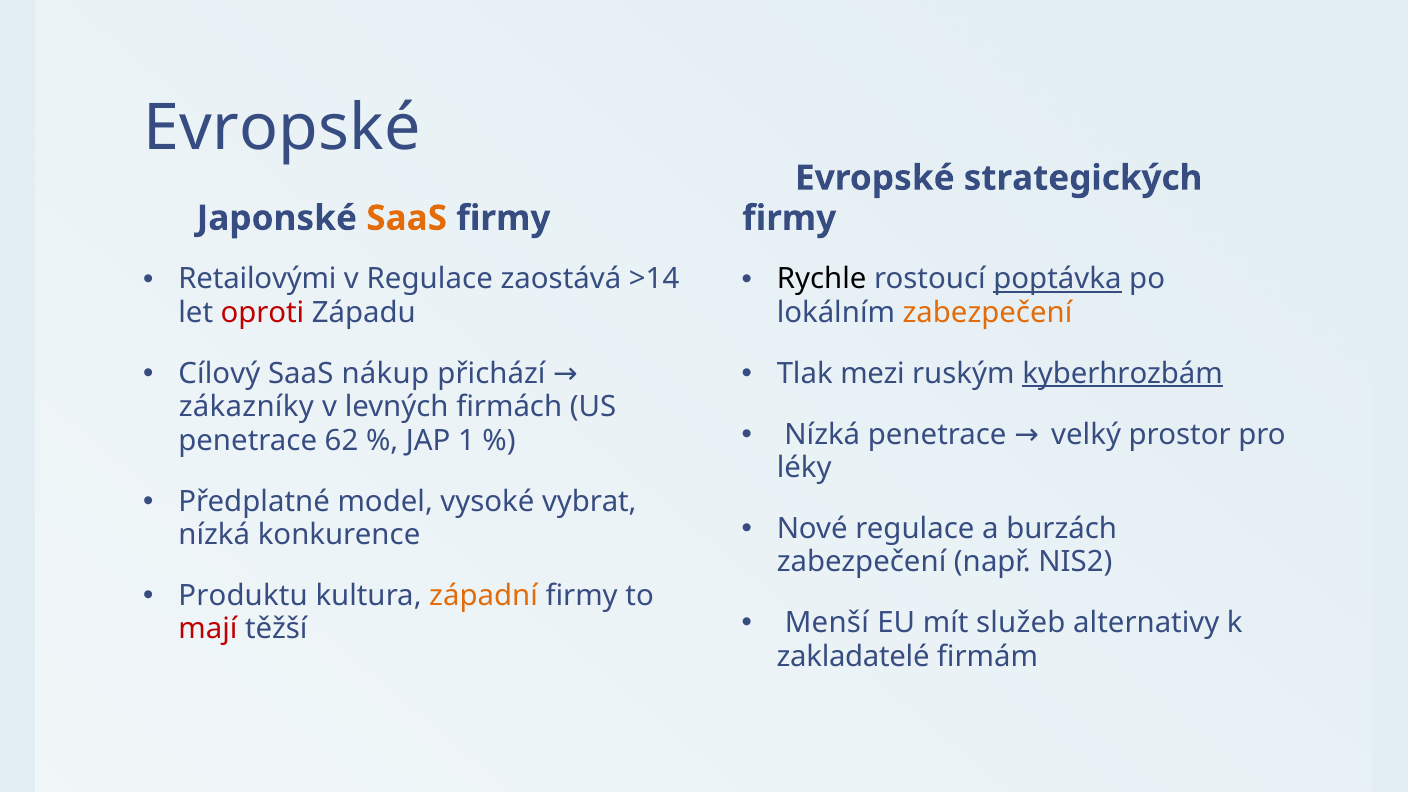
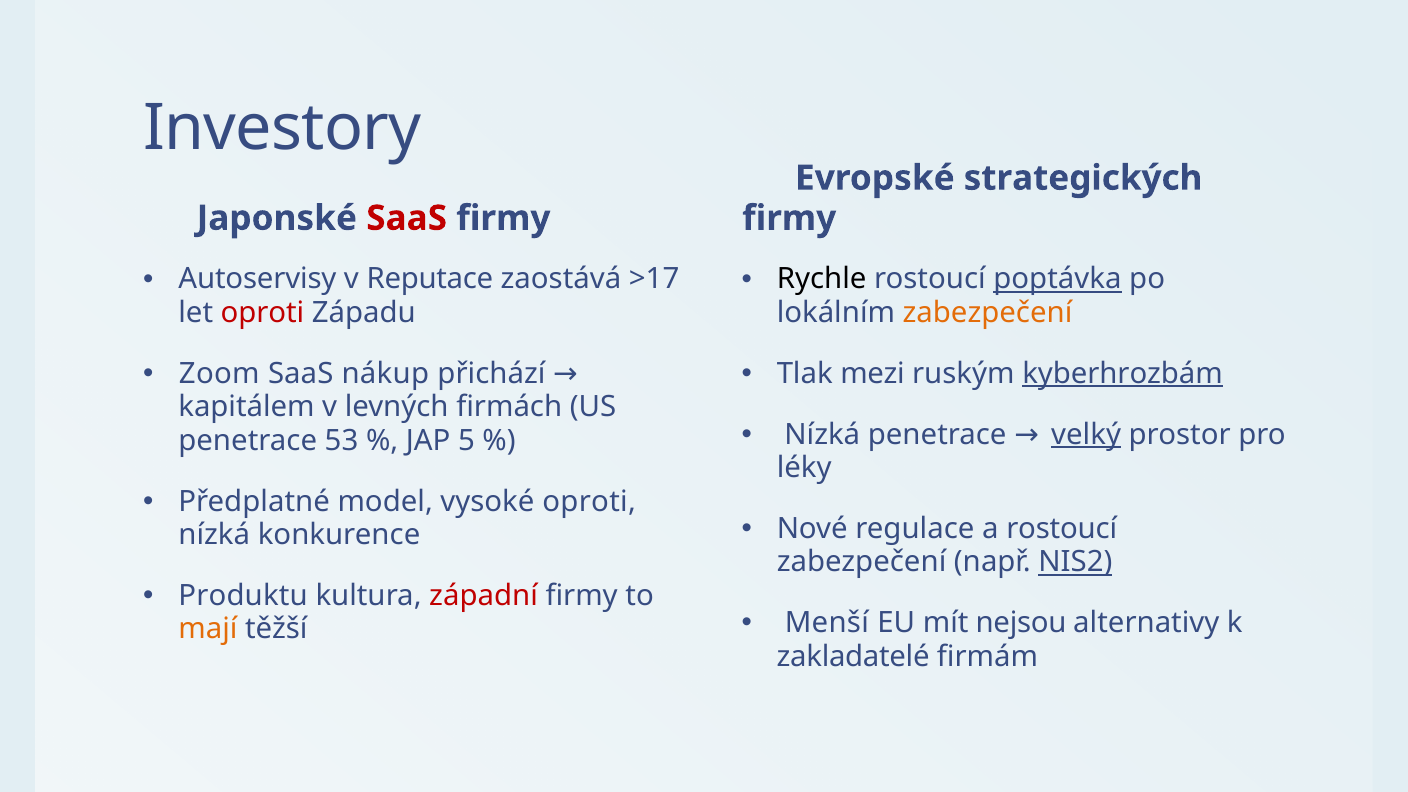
Evropské at (282, 129): Evropské -> Investory
SaaS at (407, 218) colour: orange -> red
Retailovými: Retailovými -> Autoservisy
v Regulace: Regulace -> Reputace
>14: >14 -> >17
Cílový: Cílový -> Zoom
zákazníky: zákazníky -> kapitálem
velký underline: none -> present
62: 62 -> 53
1: 1 -> 5
vysoké vybrat: vybrat -> oproti
a burzách: burzách -> rostoucí
NIS2 underline: none -> present
západní colour: orange -> red
služeb: služeb -> nejsou
mají colour: red -> orange
